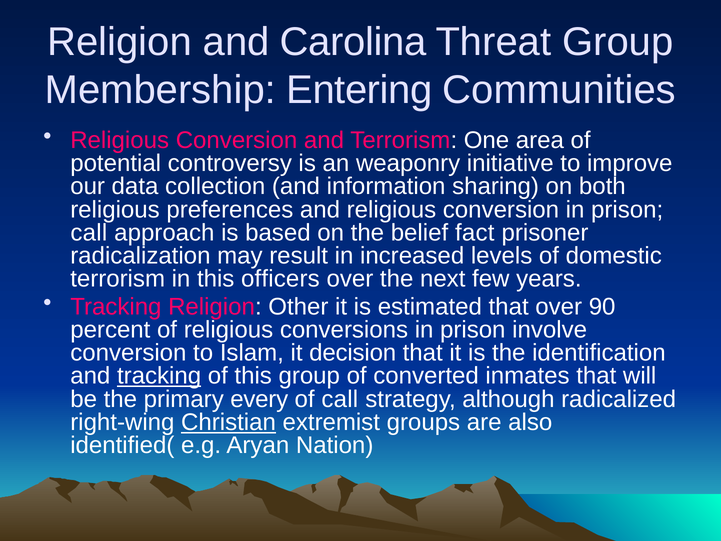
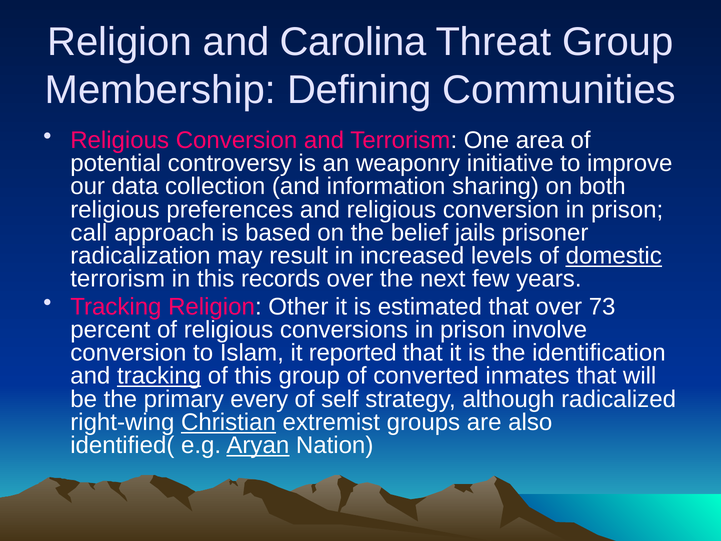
Entering: Entering -> Defining
fact: fact -> jails
domestic underline: none -> present
officers: officers -> records
90: 90 -> 73
decision: decision -> reported
of call: call -> self
Aryan underline: none -> present
